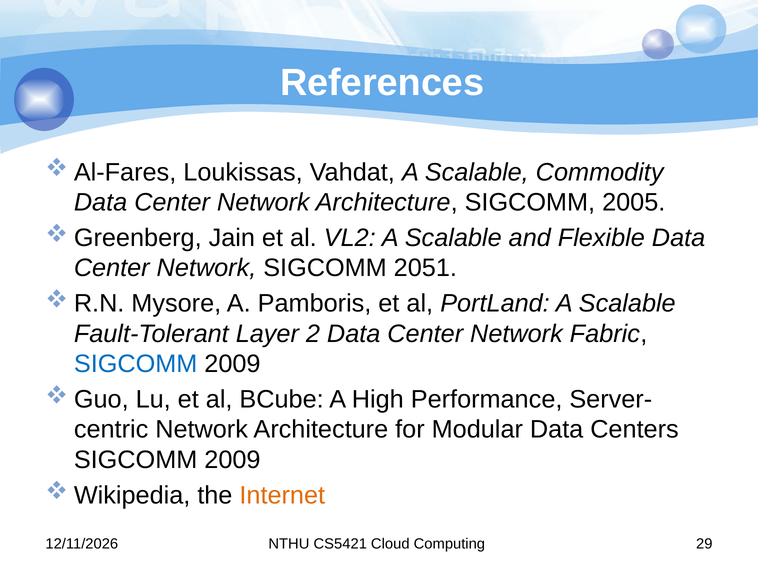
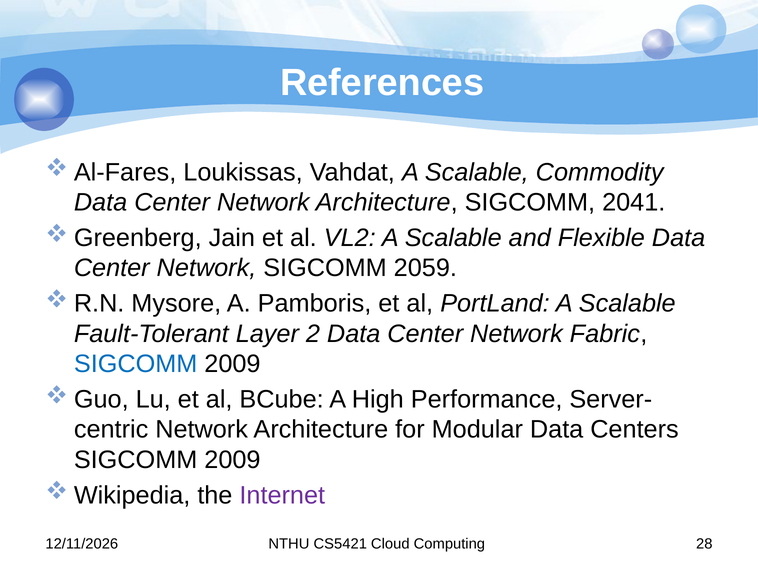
2005: 2005 -> 2041
2051: 2051 -> 2059
Internet colour: orange -> purple
29: 29 -> 28
